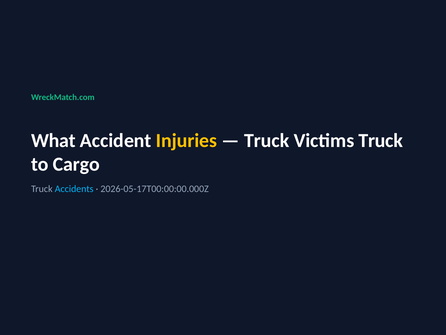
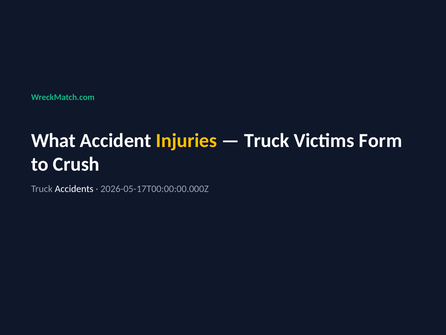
Victims Truck: Truck -> Form
Cargo: Cargo -> Crush
Accidents colour: light blue -> white
